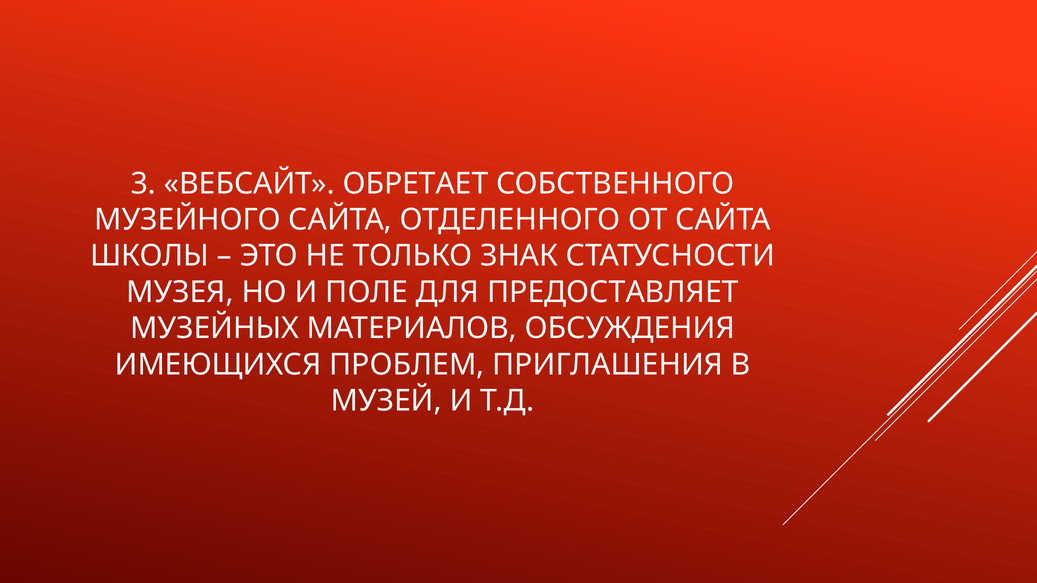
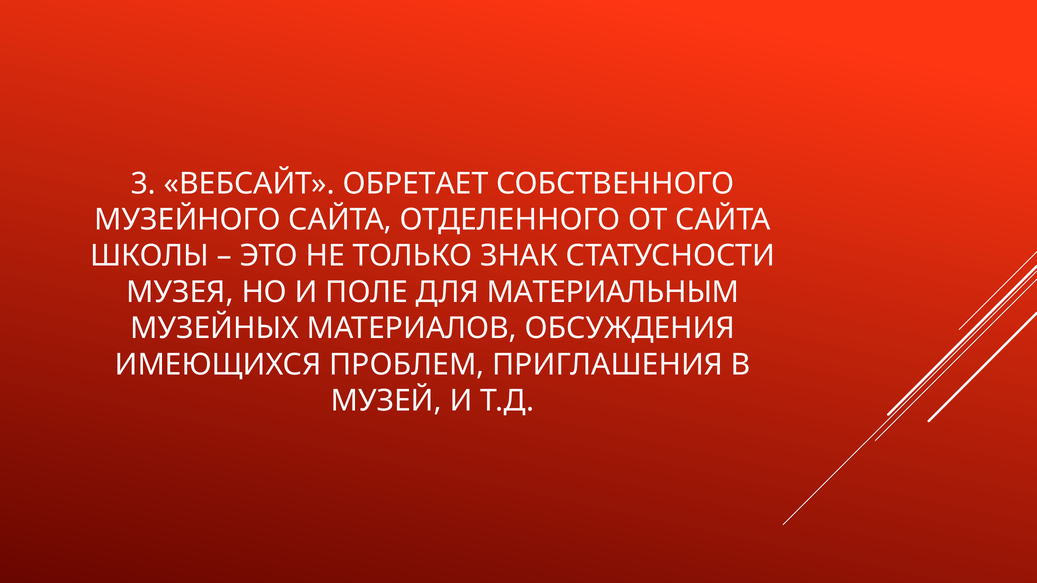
ПРЕДОСТАВЛЯЕТ: ПРЕДОСТАВЛЯЕТ -> МАТЕРИАЛЬНЫМ
